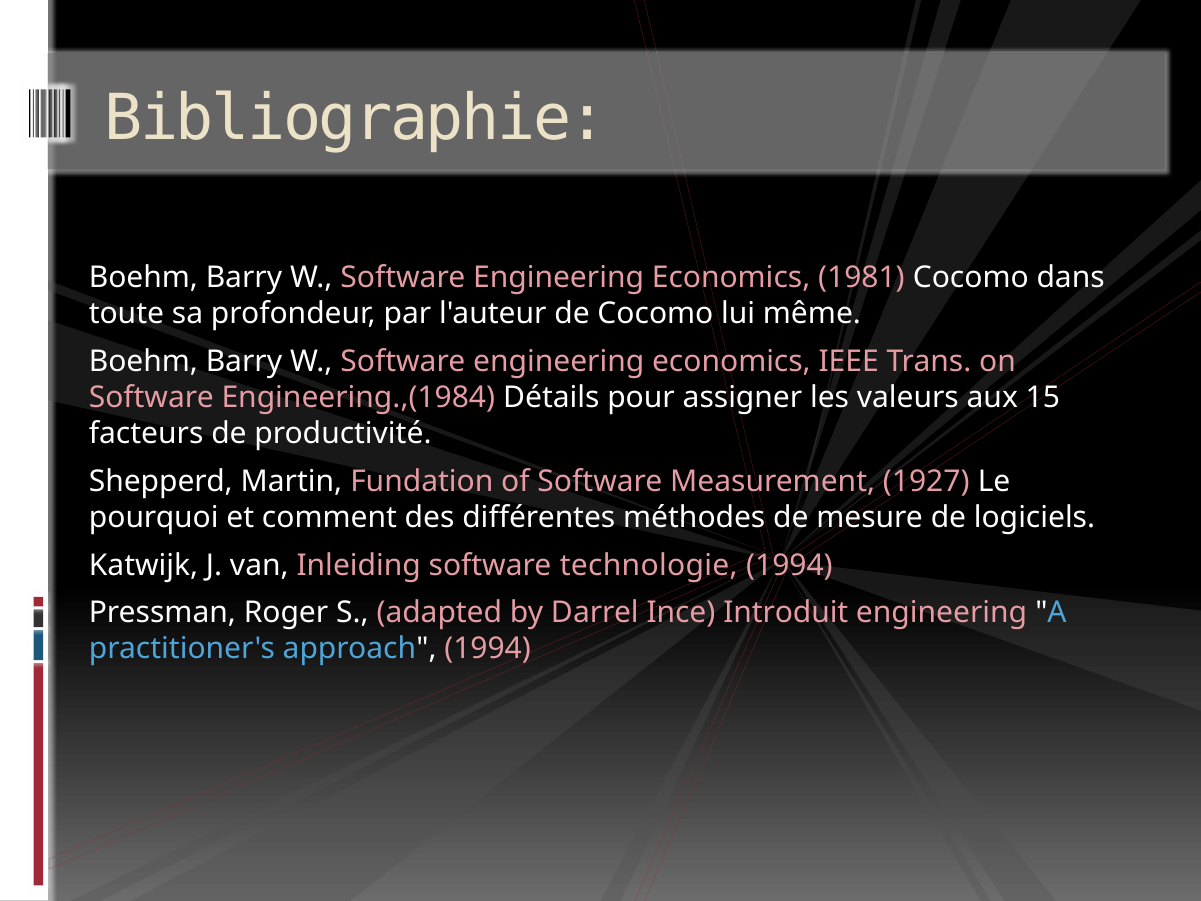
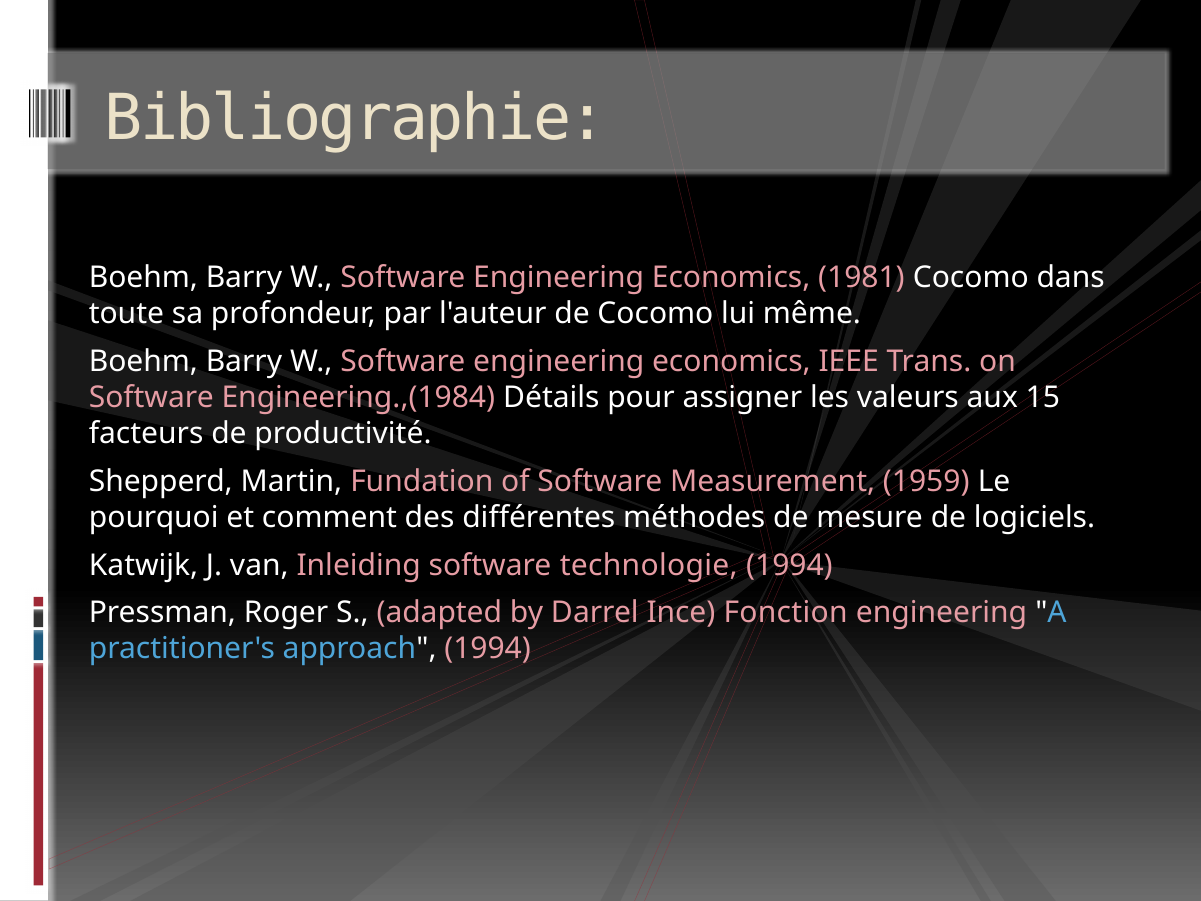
1927: 1927 -> 1959
Introduit: Introduit -> Fonction
